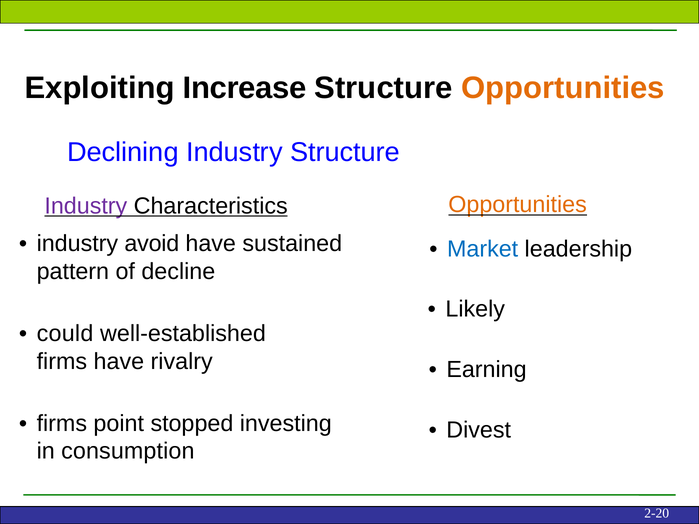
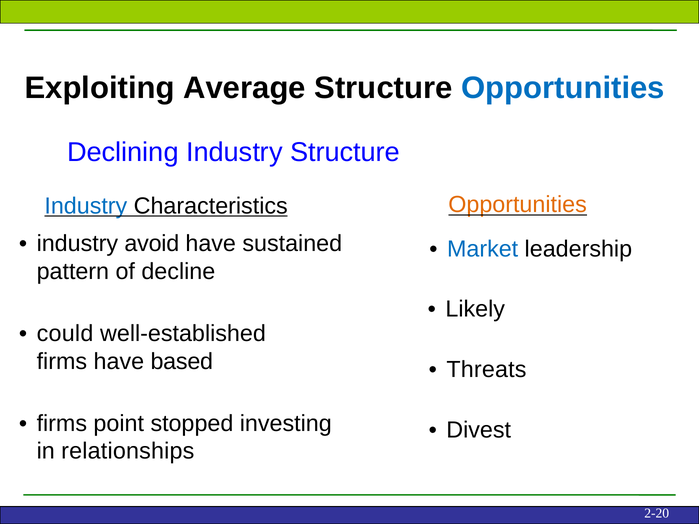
Increase: Increase -> Average
Opportunities at (563, 88) colour: orange -> blue
Industry at (86, 206) colour: purple -> blue
rivalry: rivalry -> based
Earning: Earning -> Threats
consumption: consumption -> relationships
